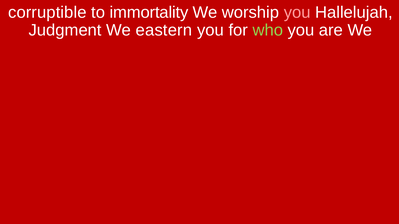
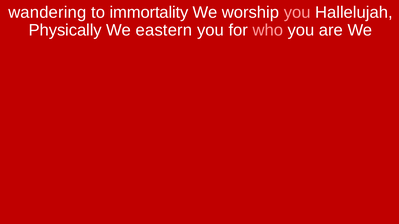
corruptible: corruptible -> wandering
Judgment: Judgment -> Physically
who colour: light green -> pink
